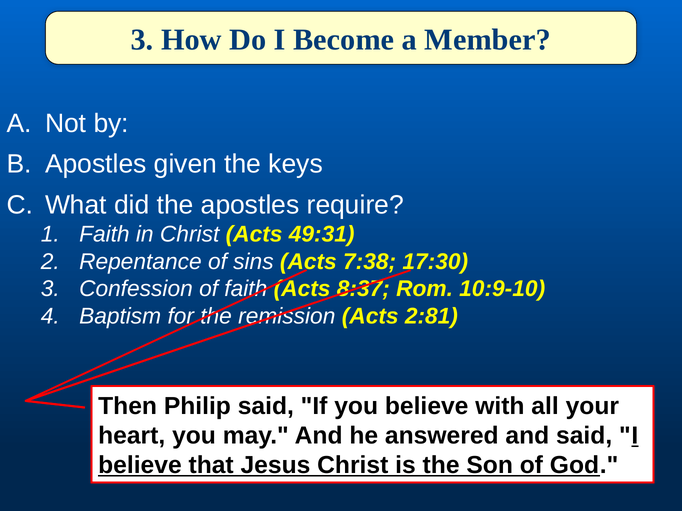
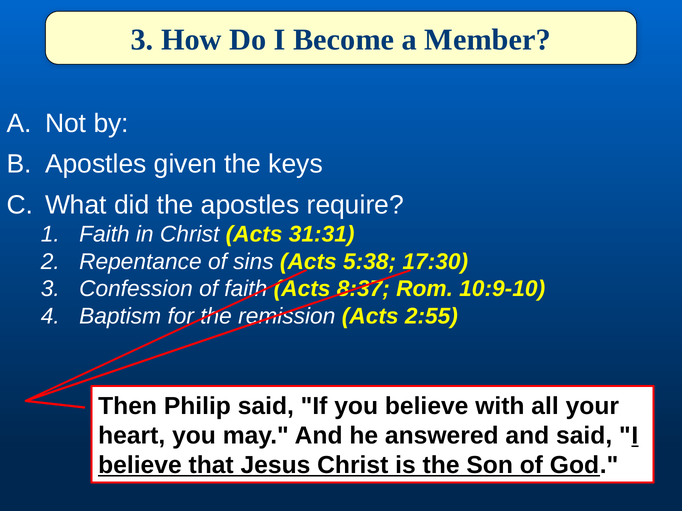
49:31: 49:31 -> 31:31
7:38: 7:38 -> 5:38
2:81: 2:81 -> 2:55
